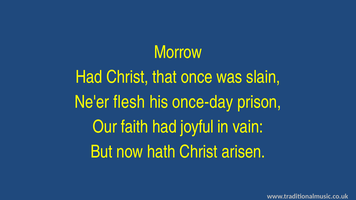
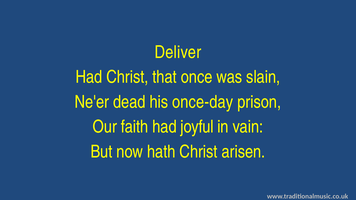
Morrow: Morrow -> Deliver
flesh: flesh -> dead
